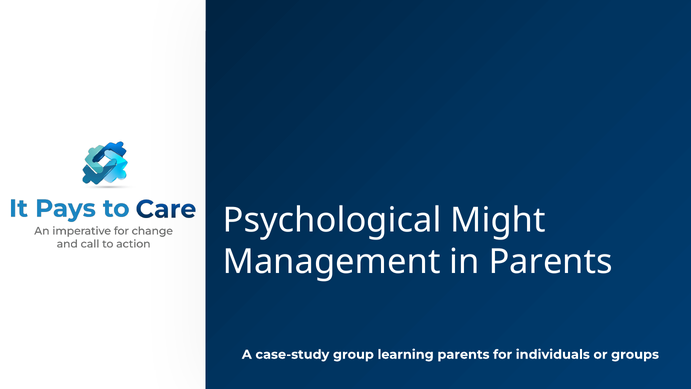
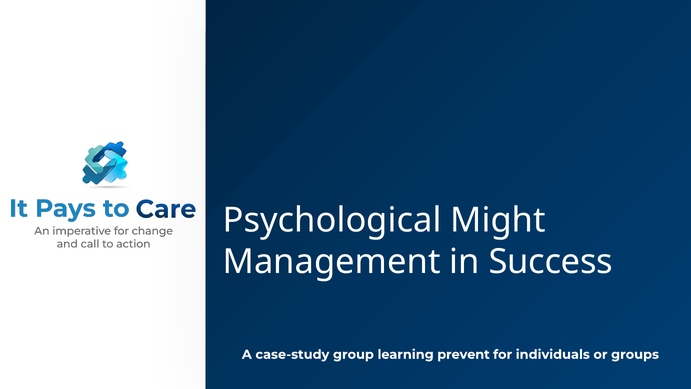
in Parents: Parents -> Success
learning parents: parents -> prevent
